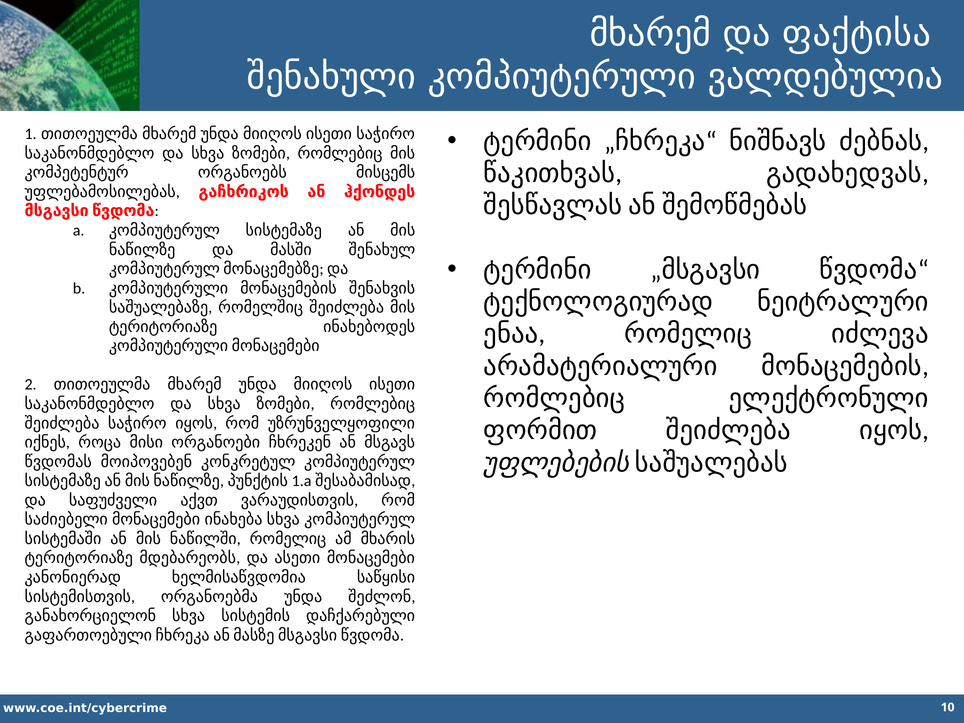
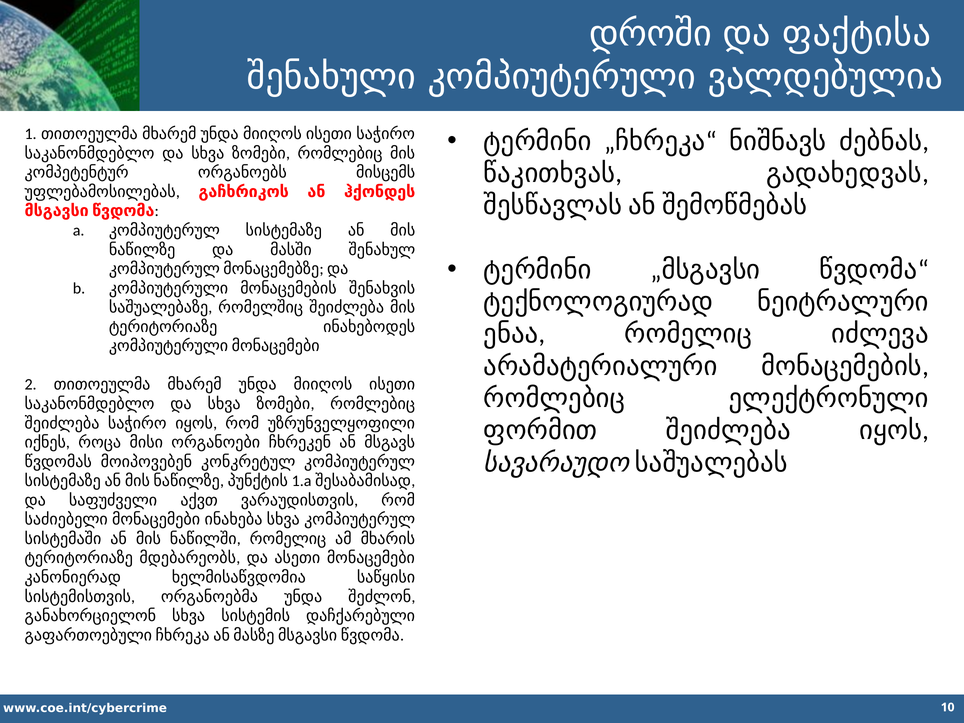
მხარემ at (651, 34): მხარემ -> დროში
უფლებების: უფლებების -> სავარაუდო
